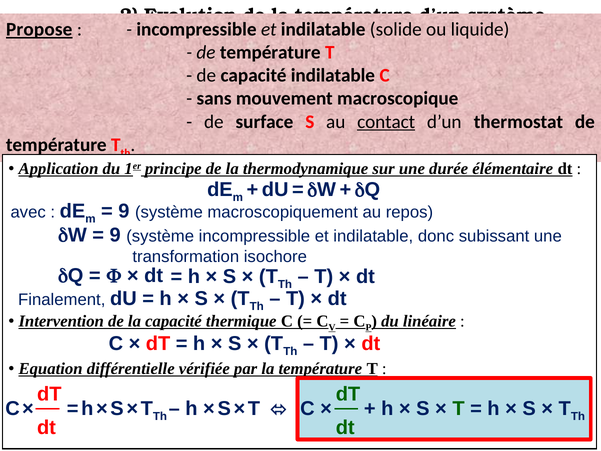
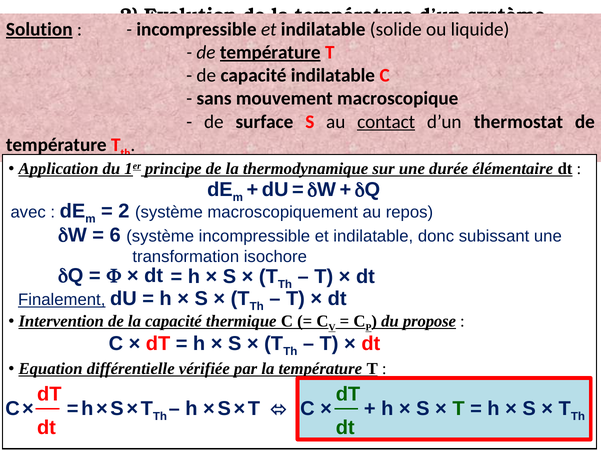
Propose: Propose -> Solution
température at (270, 53) underline: none -> present
9 at (124, 211): 9 -> 2
9 at (115, 235): 9 -> 6
Finalement underline: none -> present
linéaire: linéaire -> propose
